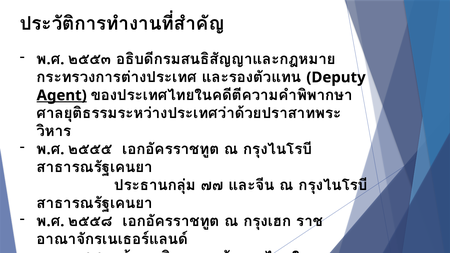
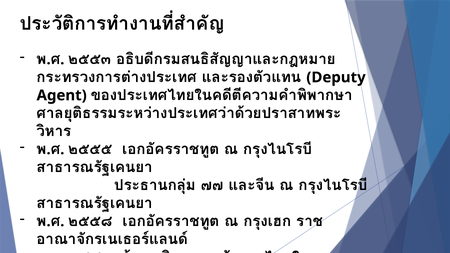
Agent underline: present -> none
